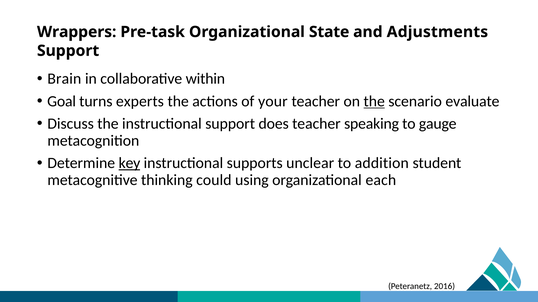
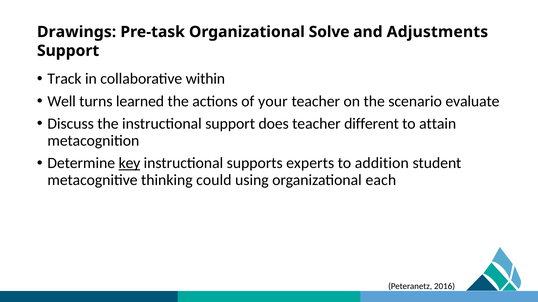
Wrappers: Wrappers -> Drawings
State: State -> Solve
Brain: Brain -> Track
Goal: Goal -> Well
experts: experts -> learned
the at (374, 101) underline: present -> none
speaking: speaking -> different
gauge: gauge -> attain
unclear: unclear -> experts
